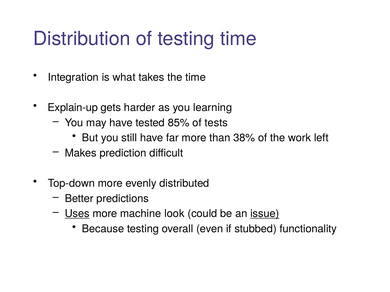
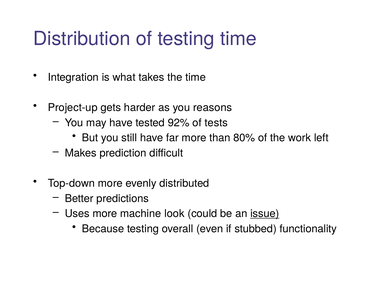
Explain-up: Explain-up -> Project-up
learning: learning -> reasons
85%: 85% -> 92%
38%: 38% -> 80%
Uses underline: present -> none
